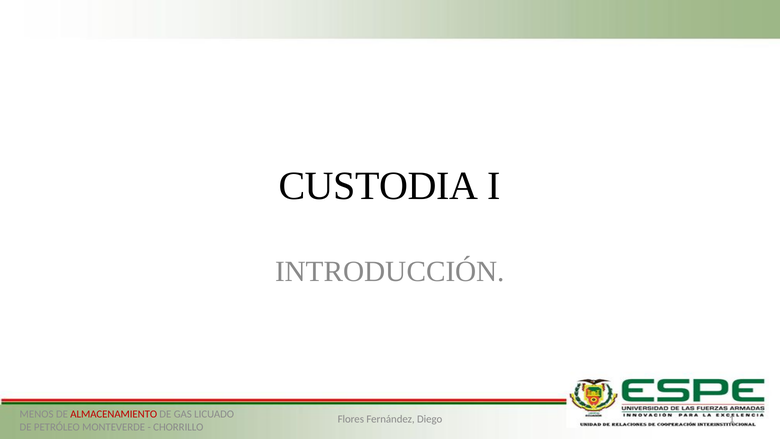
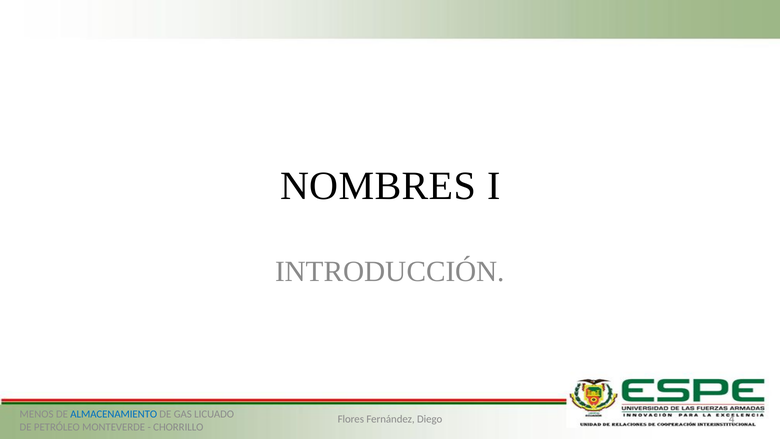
CUSTODIA: CUSTODIA -> NOMBRES
ALMACENAMIENTO colour: red -> blue
1: 1 -> 4
